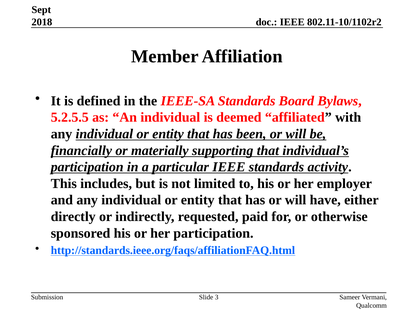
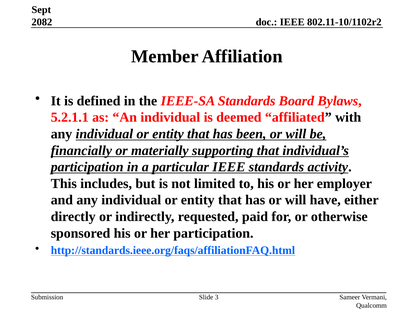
2018: 2018 -> 2082
5.2.5.5: 5.2.5.5 -> 5.2.1.1
